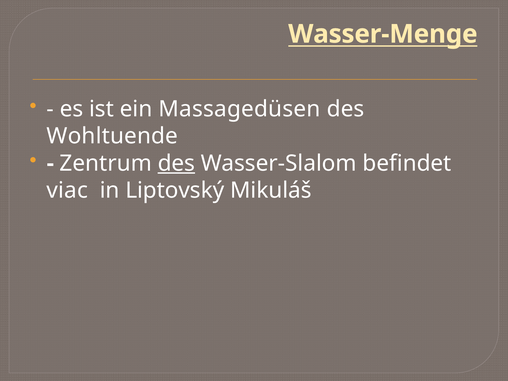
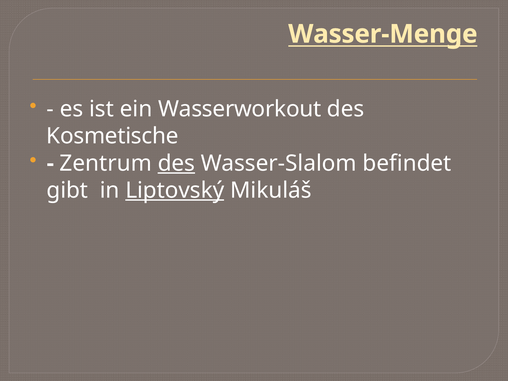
Massagedüsen: Massagedüsen -> Wasserworkout
Wohltuende: Wohltuende -> Kosmetische
viac: viac -> gibt
Liptovský underline: none -> present
